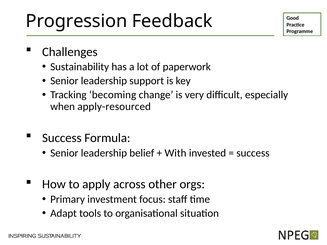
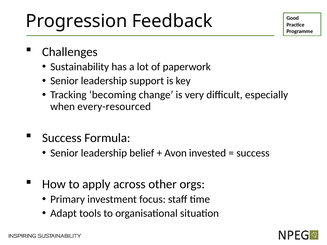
apply-resourced: apply-resourced -> every-resourced
With: With -> Avon
